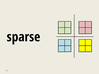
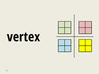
sparse: sparse -> vertex
